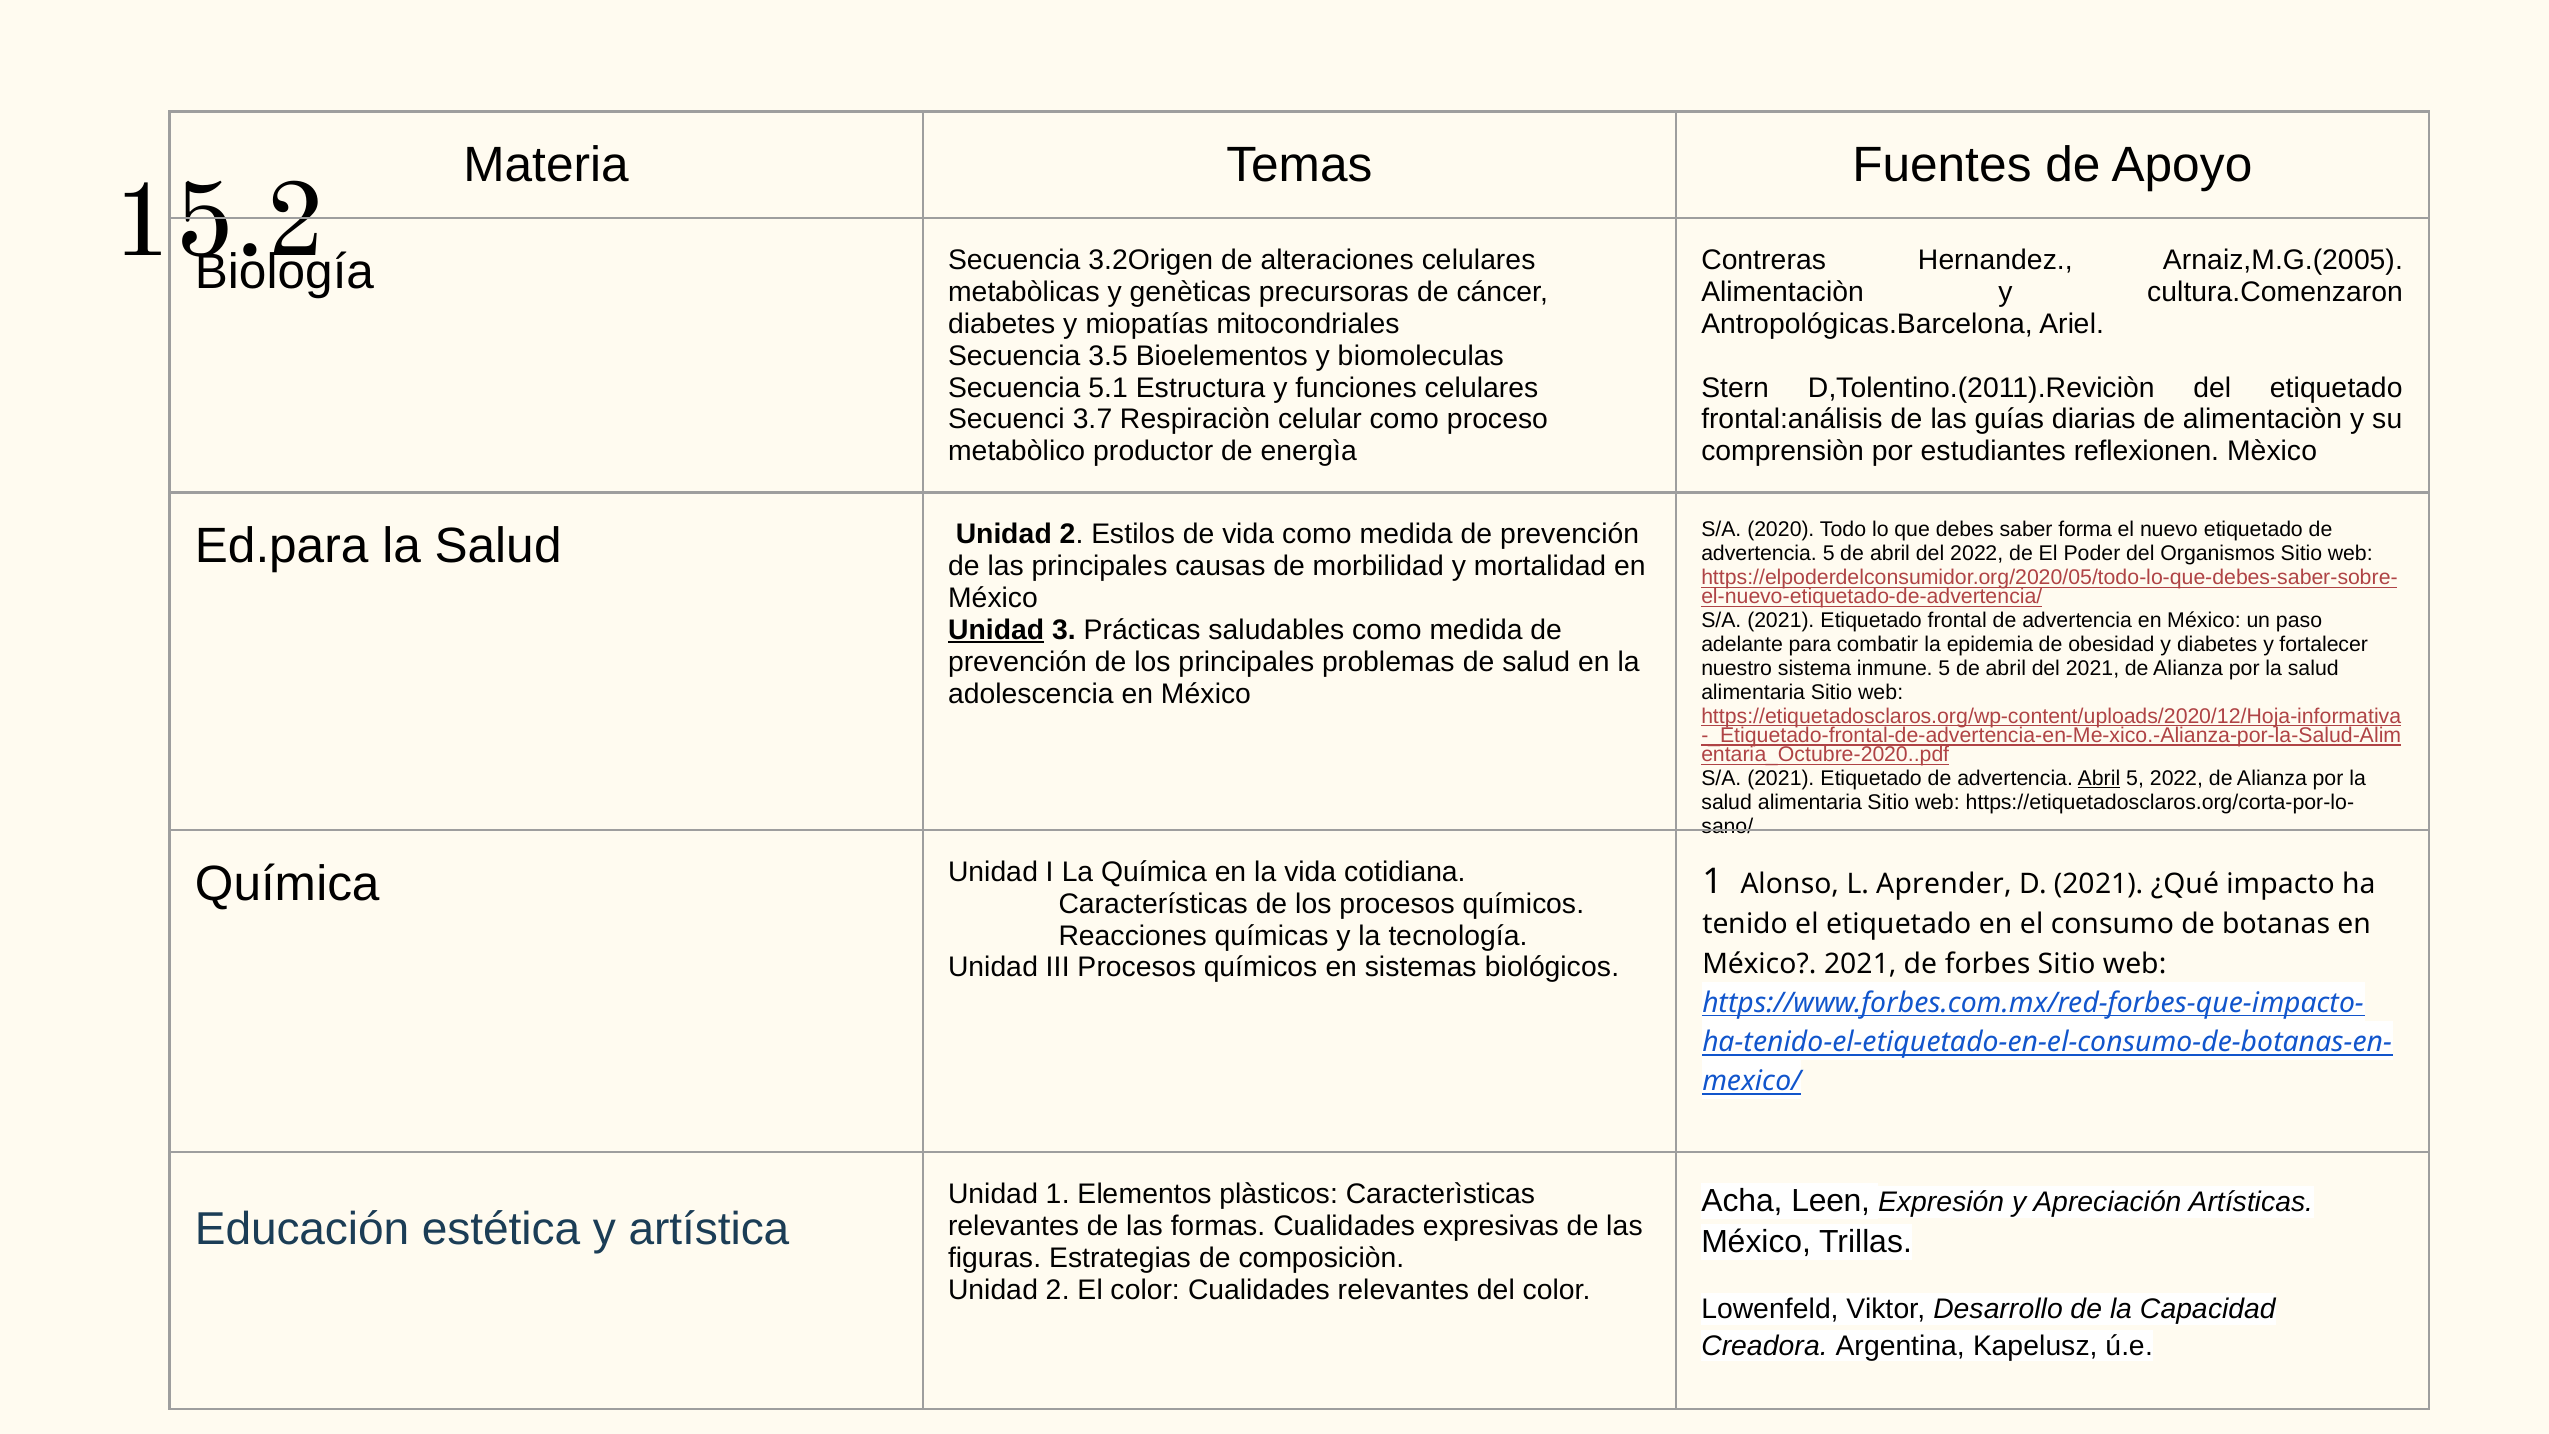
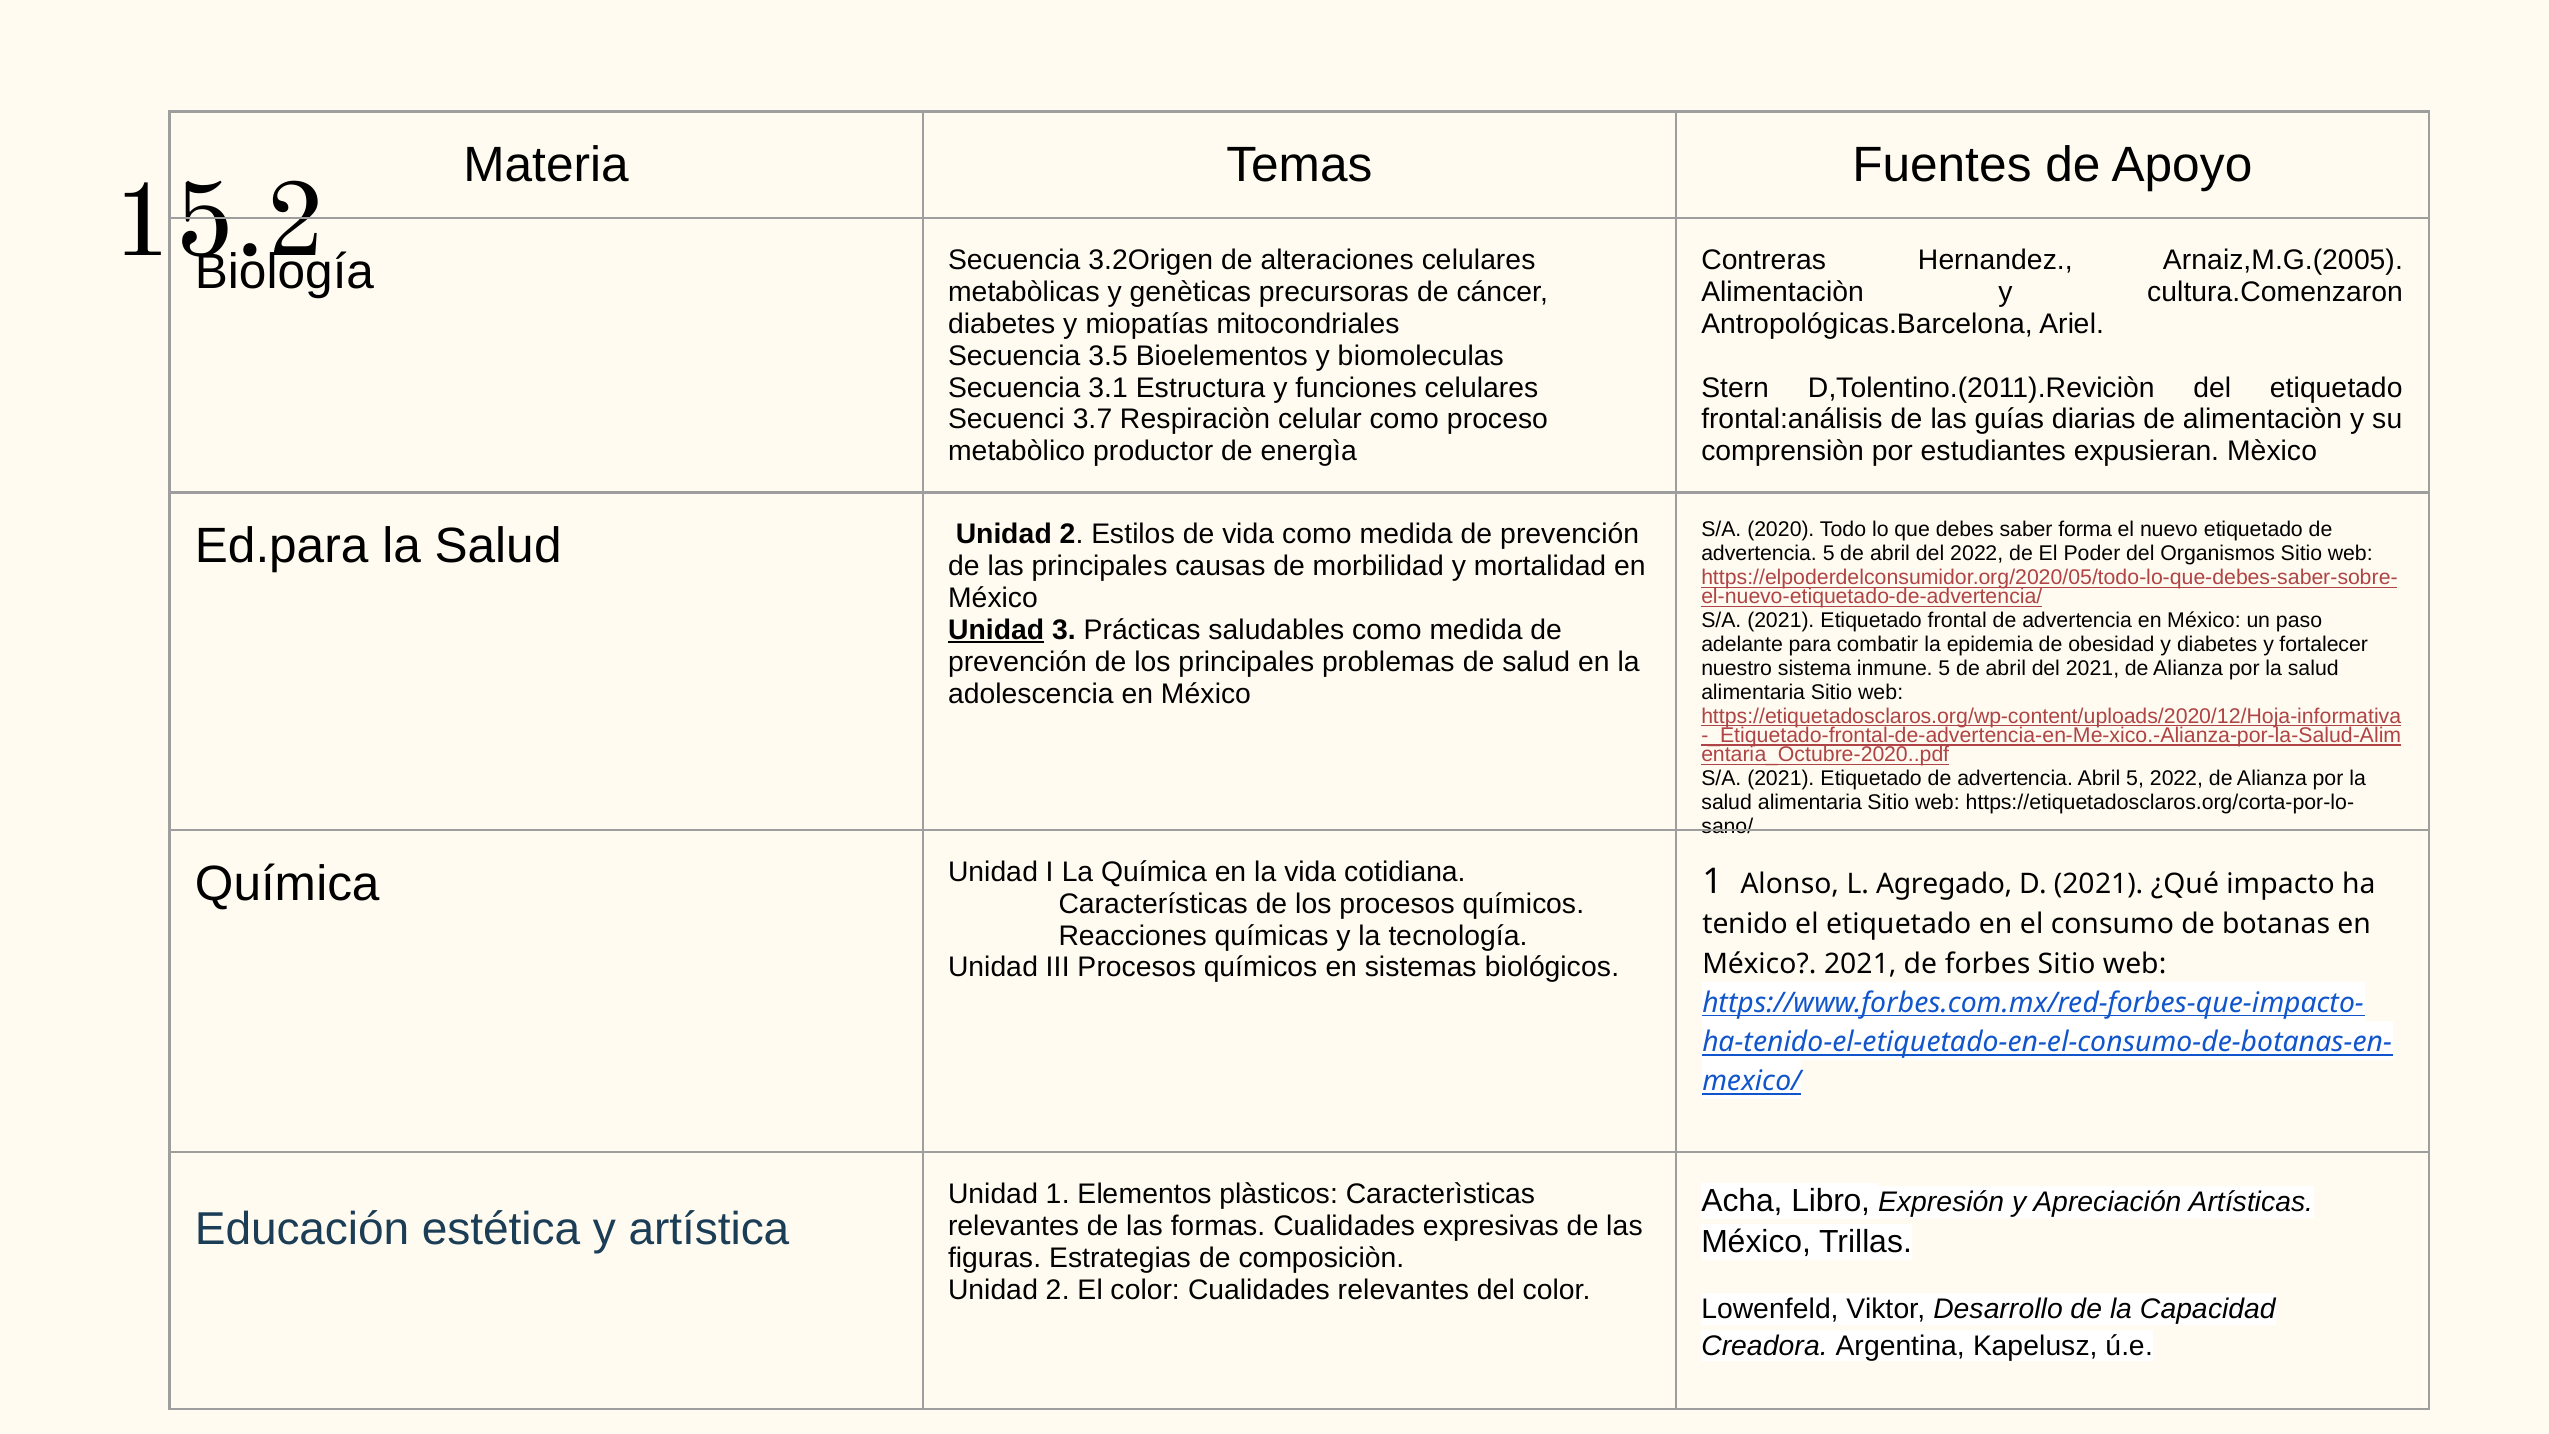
5.1: 5.1 -> 3.1
reflexionen: reflexionen -> expusieran
Abril at (2099, 778) underline: present -> none
Aprender: Aprender -> Agregado
Leen: Leen -> Libro
